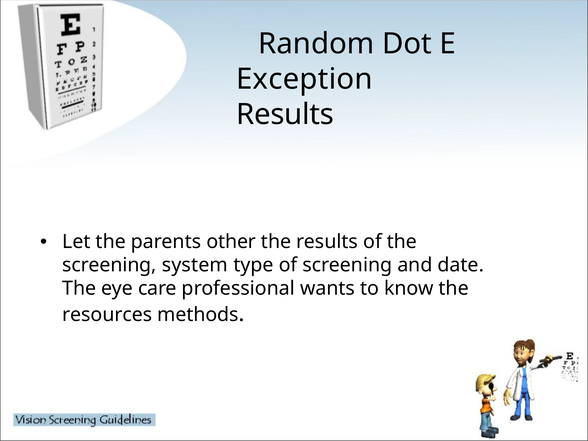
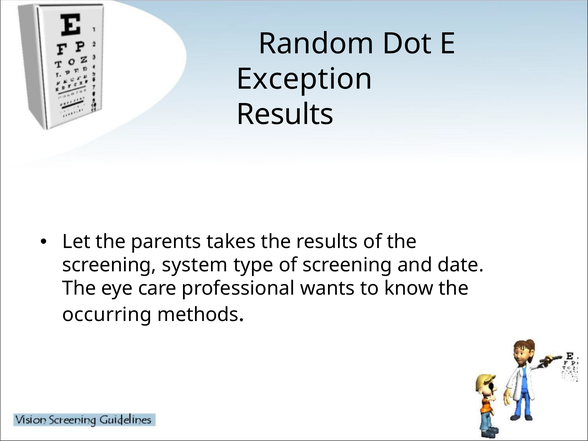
other: other -> takes
resources: resources -> occurring
